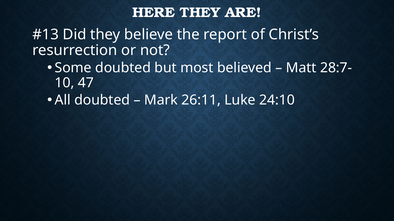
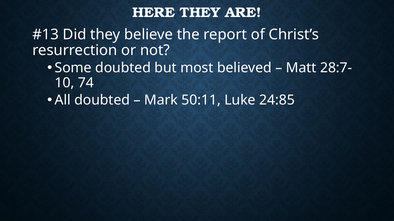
47: 47 -> 74
26:11: 26:11 -> 50:11
24:10: 24:10 -> 24:85
